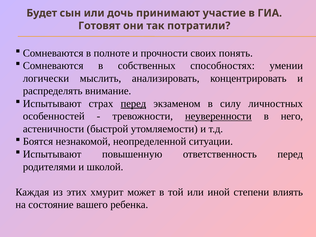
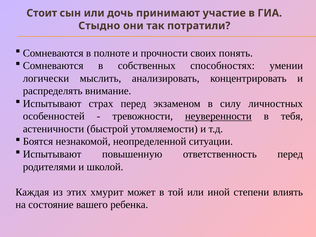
Будет: Будет -> Стоит
Готовят: Готовят -> Стыдно
перед at (133, 104) underline: present -> none
него: него -> тебя
